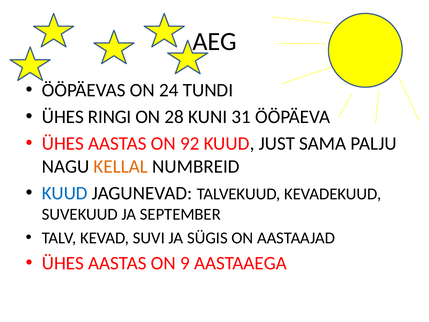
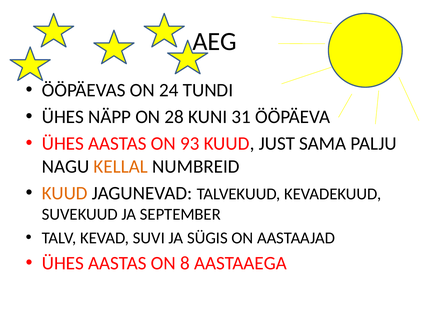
RINGI: RINGI -> NÄPP
92: 92 -> 93
KUUD at (65, 193) colour: blue -> orange
9: 9 -> 8
